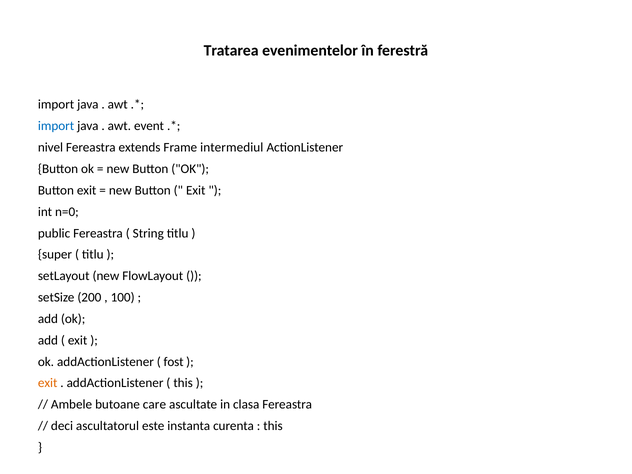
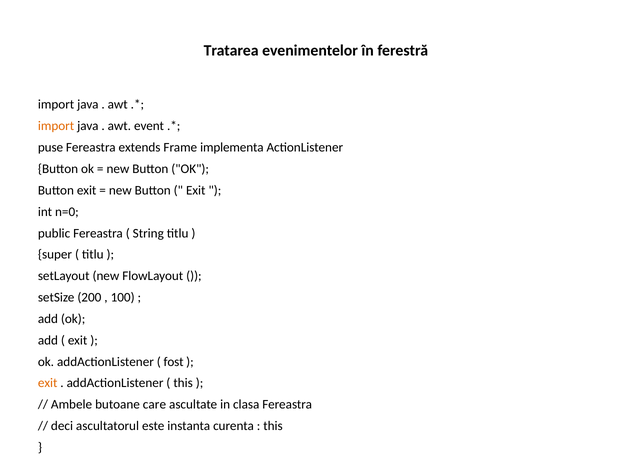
import at (56, 126) colour: blue -> orange
nivel: nivel -> puse
intermediul: intermediul -> implementa
